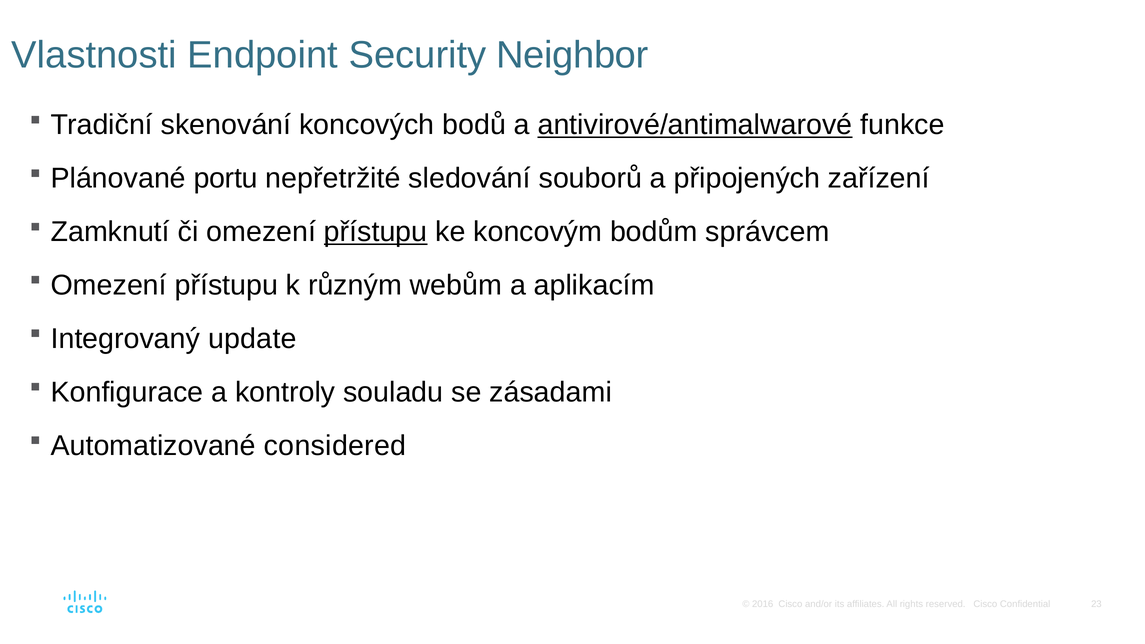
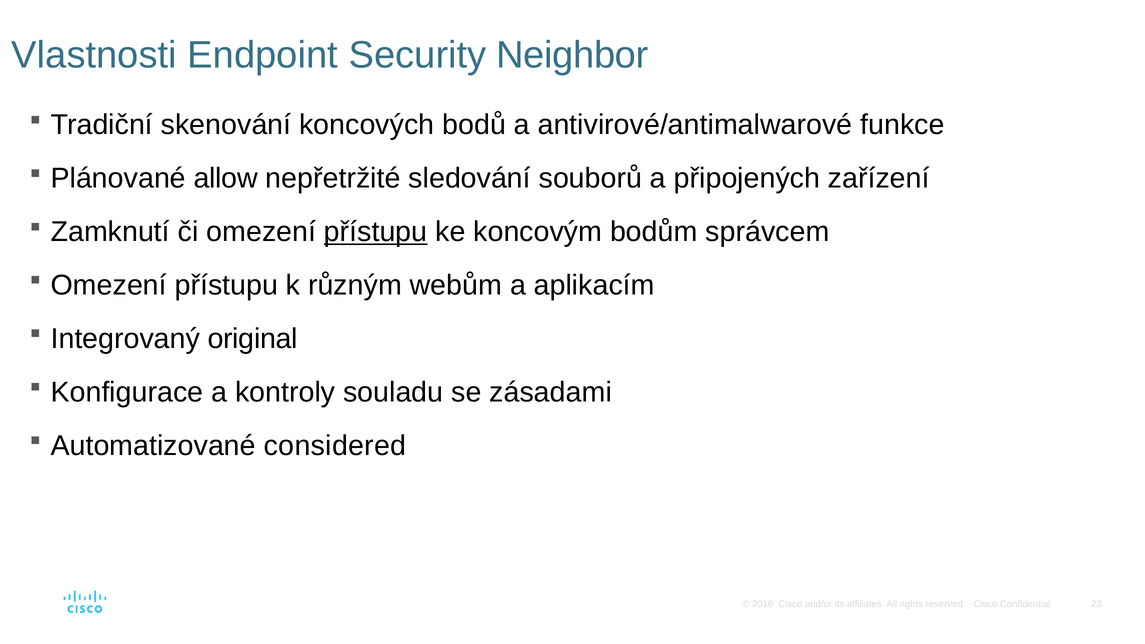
antivirové/antimalwarové underline: present -> none
portu: portu -> allow
update: update -> original
